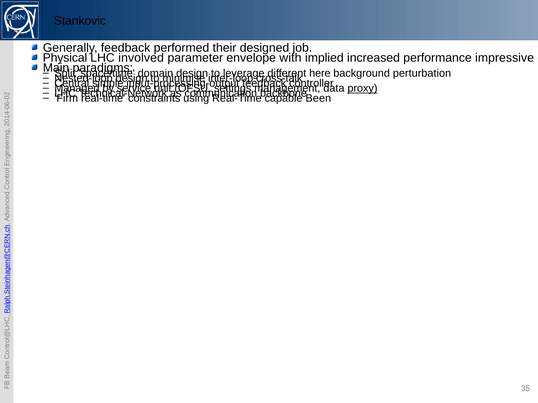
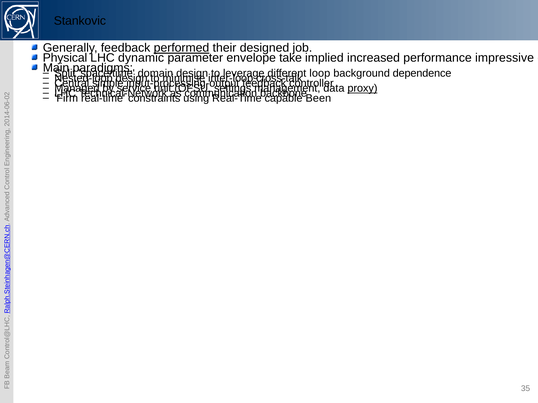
performed underline: none -> present
involved: involved -> dynamic
envelope with: with -> take
here: here -> loop
perturbation: perturbation -> dependence
